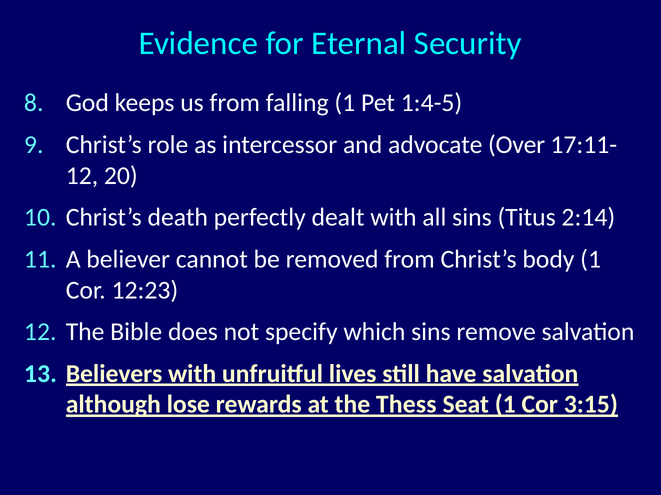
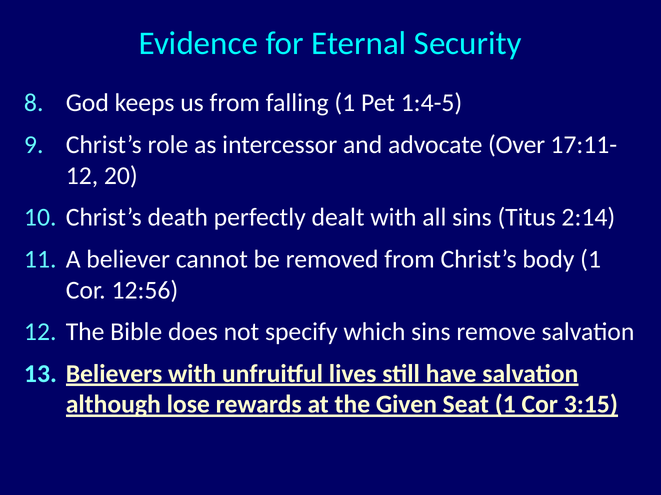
12:23: 12:23 -> 12:56
Thess: Thess -> Given
